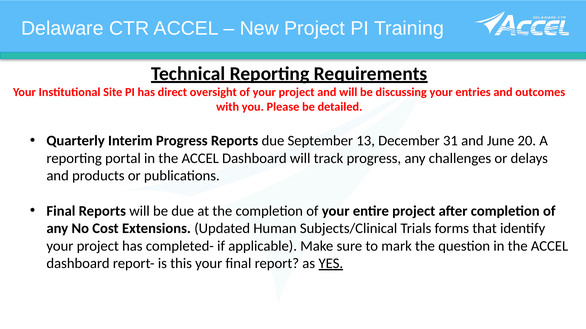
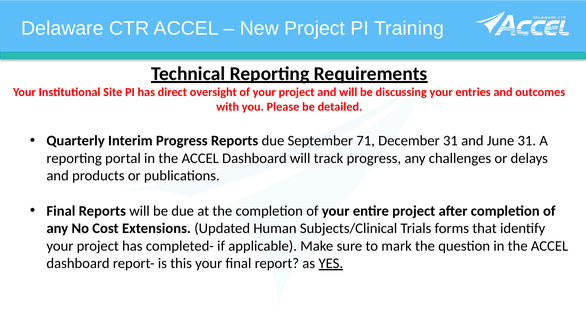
13: 13 -> 71
June 20: 20 -> 31
